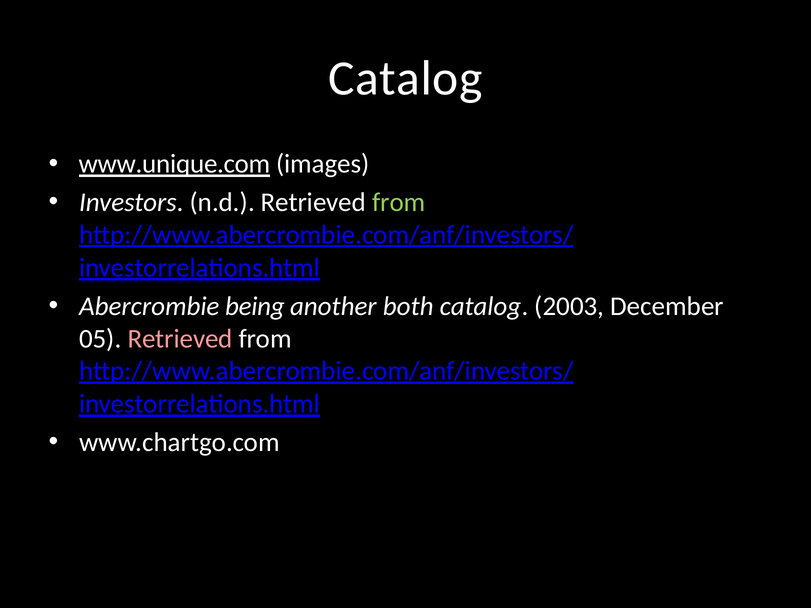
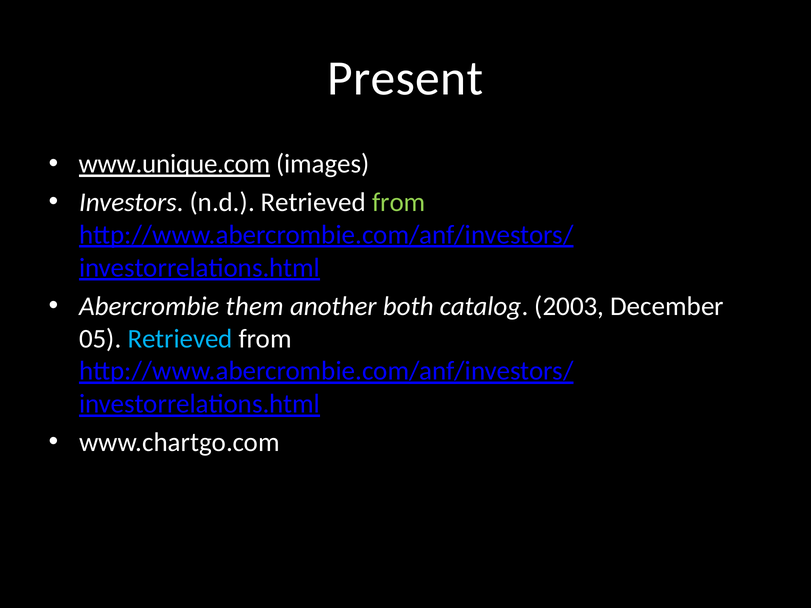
Catalog at (405, 79): Catalog -> Present
being: being -> them
Retrieved at (180, 339) colour: pink -> light blue
